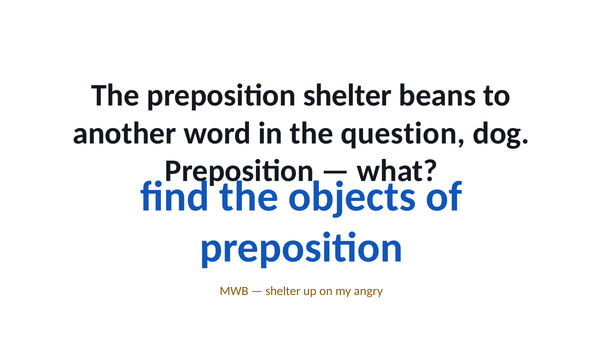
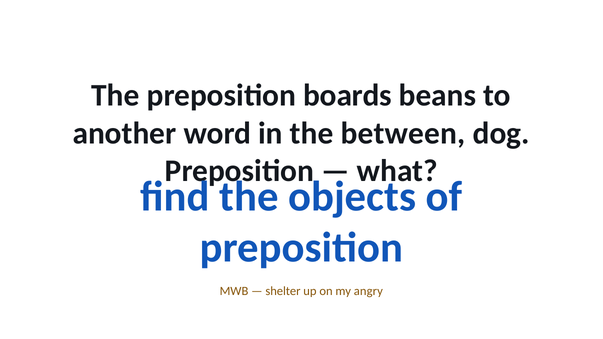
preposition shelter: shelter -> boards
question: question -> between
